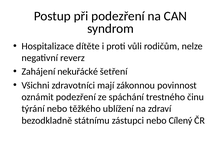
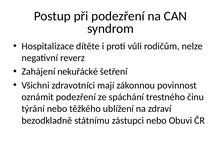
Cílený: Cílený -> Obuvi
